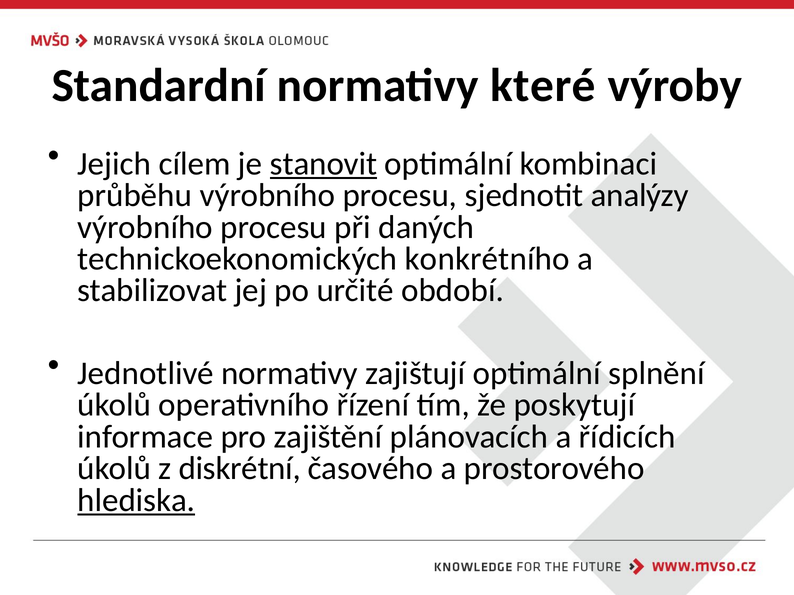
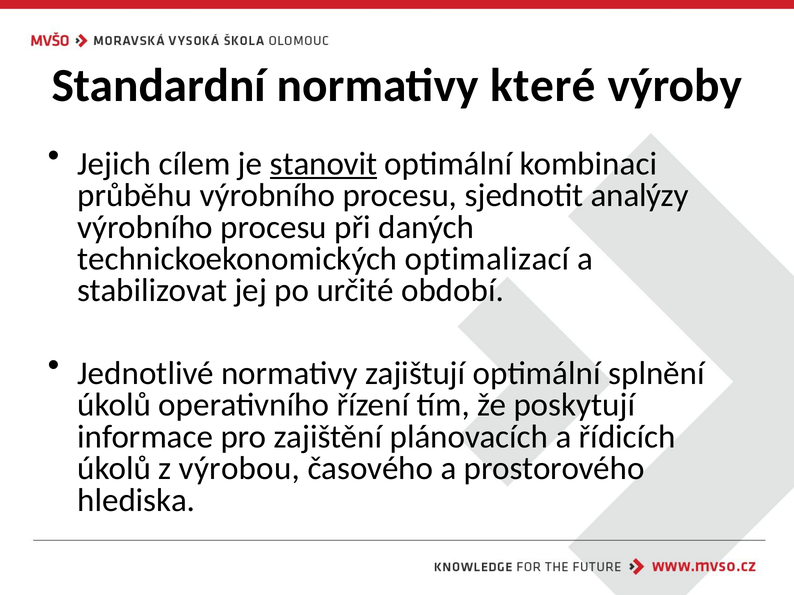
konkrétního: konkrétního -> optimalizací
diskrétní: diskrétní -> výrobou
hlediska underline: present -> none
